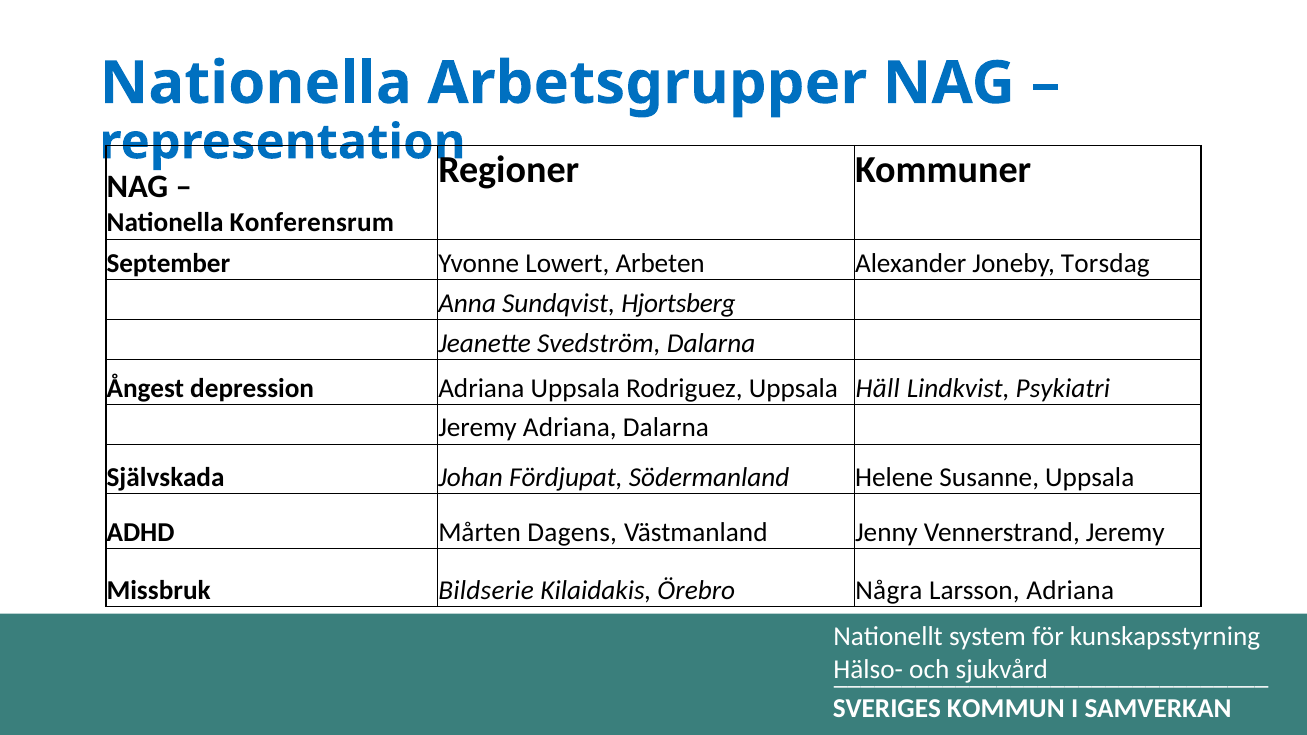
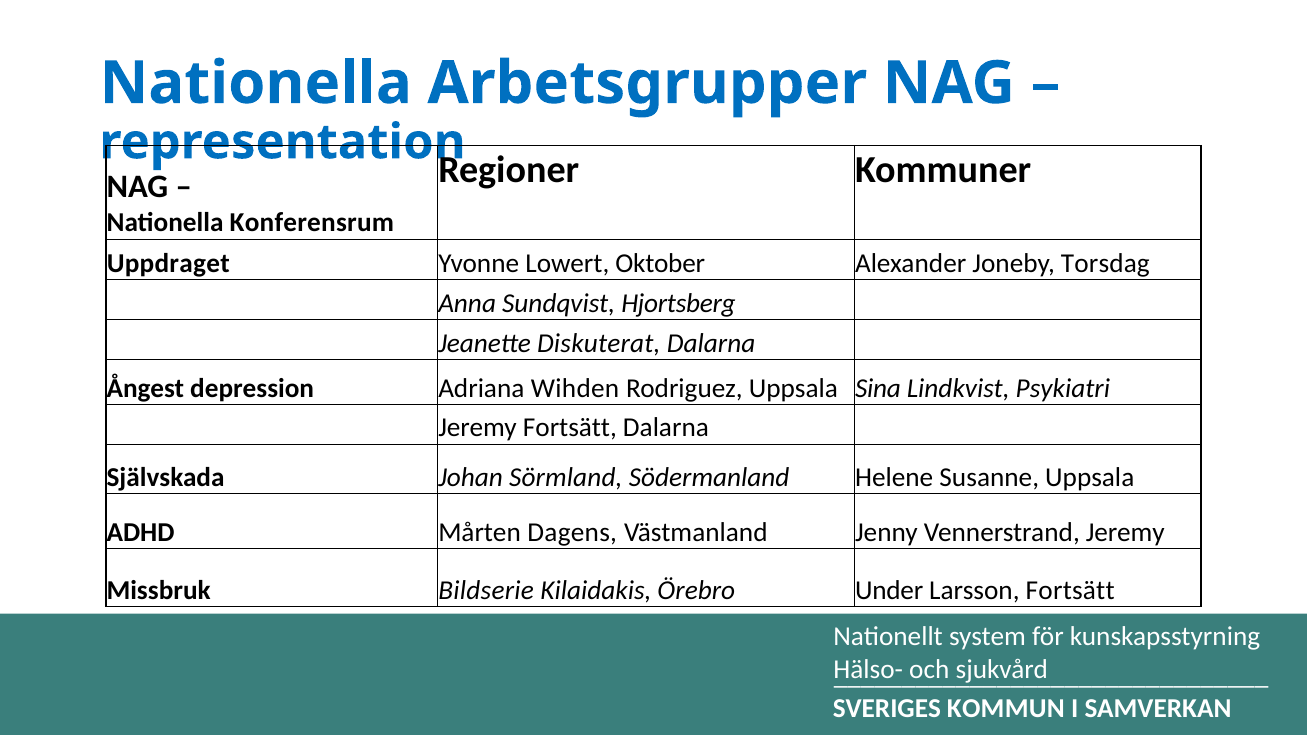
September: September -> Uppdraget
Arbeten: Arbeten -> Oktober
Svedström: Svedström -> Diskuterat
Adriana Uppsala: Uppsala -> Wihden
Häll: Häll -> Sina
Jeremy Adriana: Adriana -> Fortsätt
Fördjupat: Fördjupat -> Sörmland
Några: Några -> Under
Larsson Adriana: Adriana -> Fortsätt
